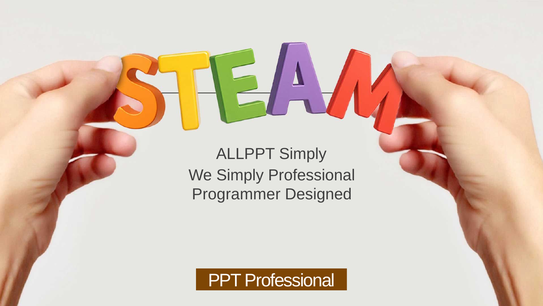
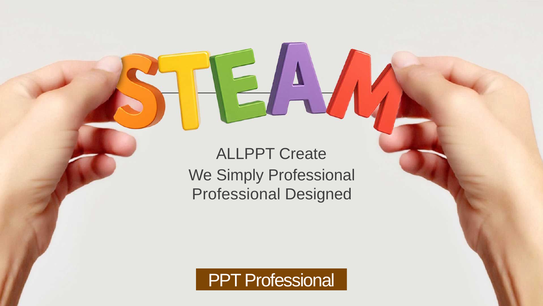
ALLPPT Simply: Simply -> Create
Programmer at (236, 194): Programmer -> Professional
